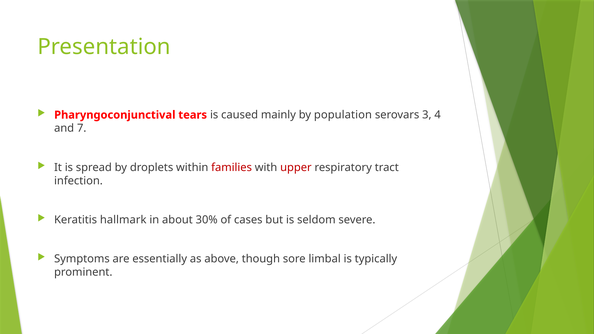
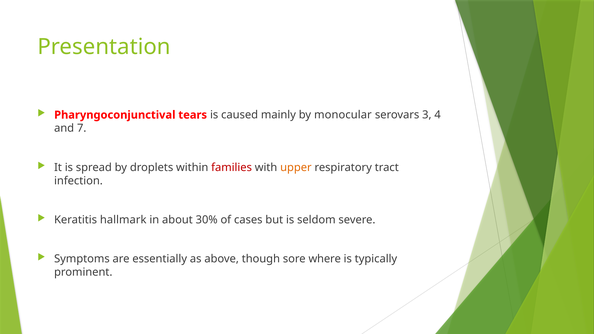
population: population -> monocular
upper colour: red -> orange
limbal: limbal -> where
